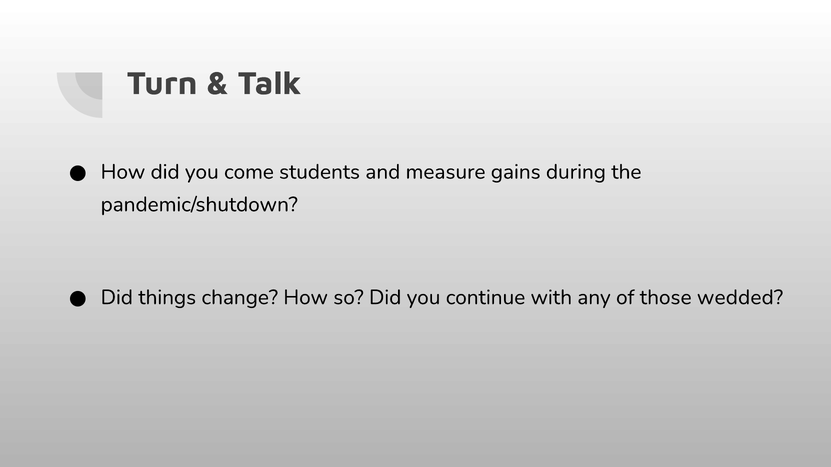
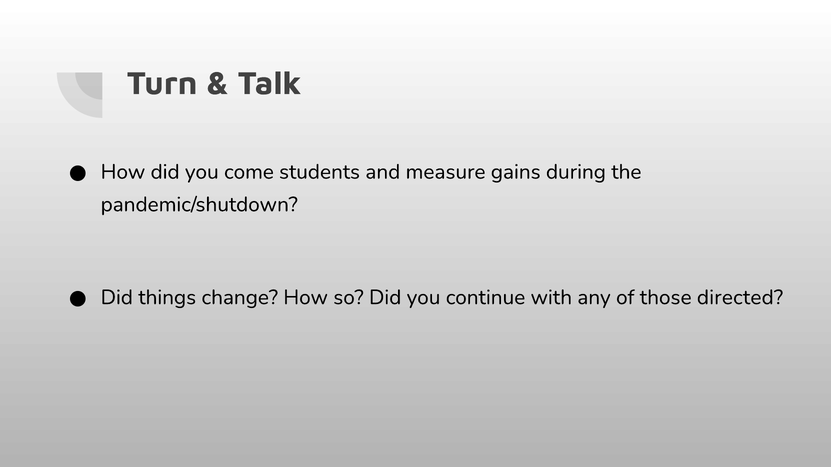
wedded: wedded -> directed
